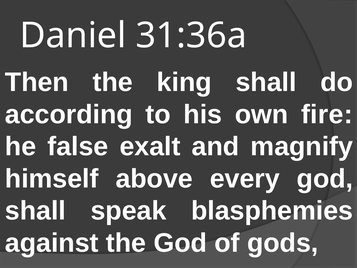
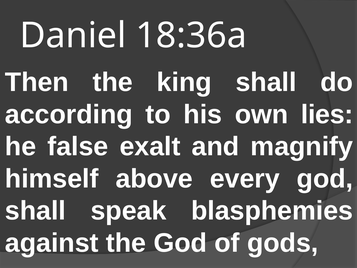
31:36a: 31:36a -> 18:36a
fire: fire -> lies
